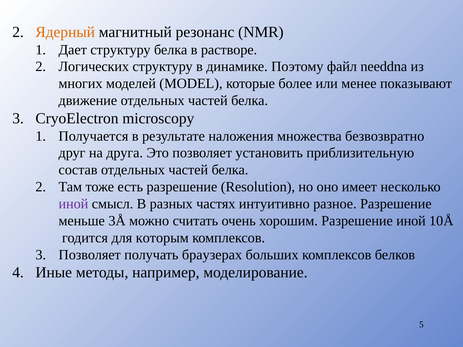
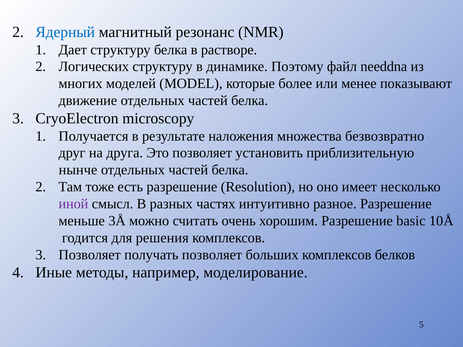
Ядерный colour: orange -> blue
состав: состав -> нынче
Разрешение иной: иной -> basic
которым: которым -> решения
получать браузерах: браузерах -> позволяет
